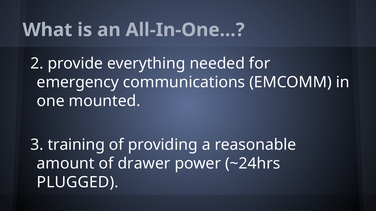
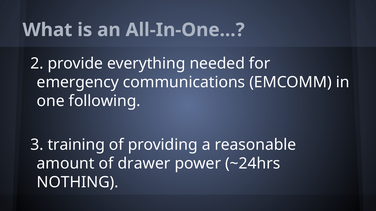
mounted: mounted -> following
PLUGGED: PLUGGED -> NOTHING
